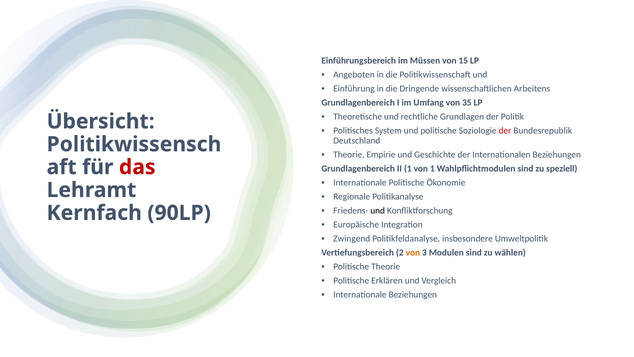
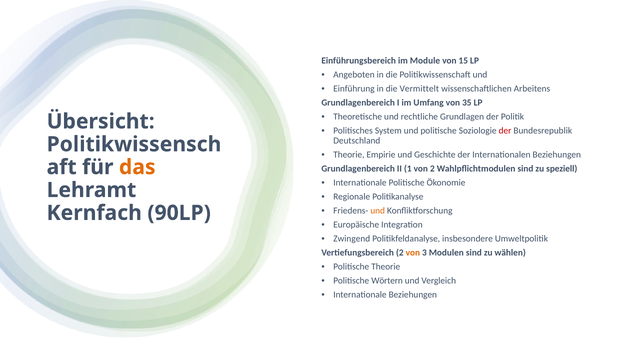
Müssen: Müssen -> Module
Dringende: Dringende -> Vermittelt
das colour: red -> orange
von 1: 1 -> 2
und at (378, 211) colour: black -> orange
Erklären: Erklären -> Wörtern
